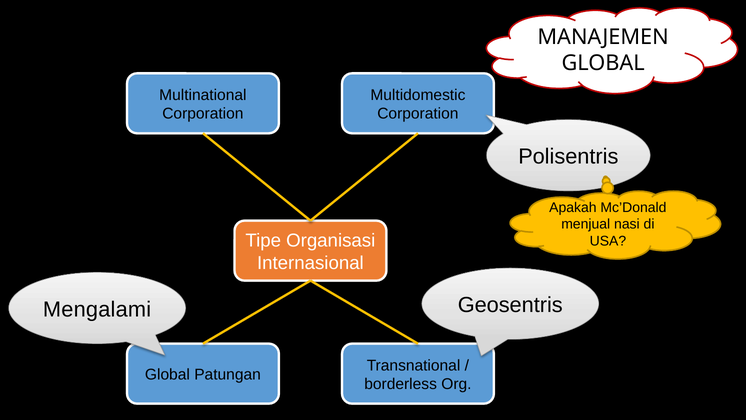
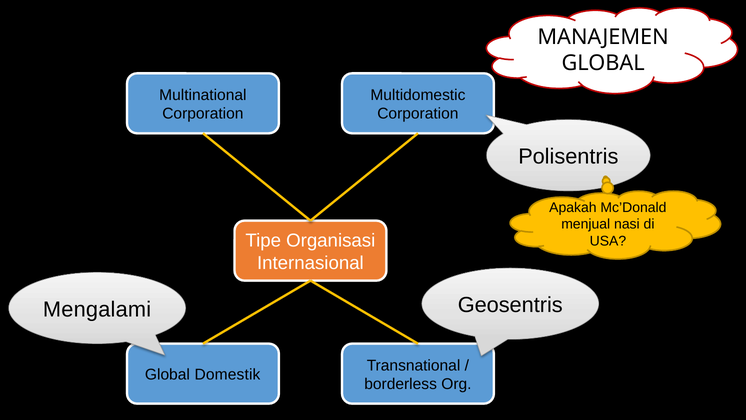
Patungan: Patungan -> Domestik
